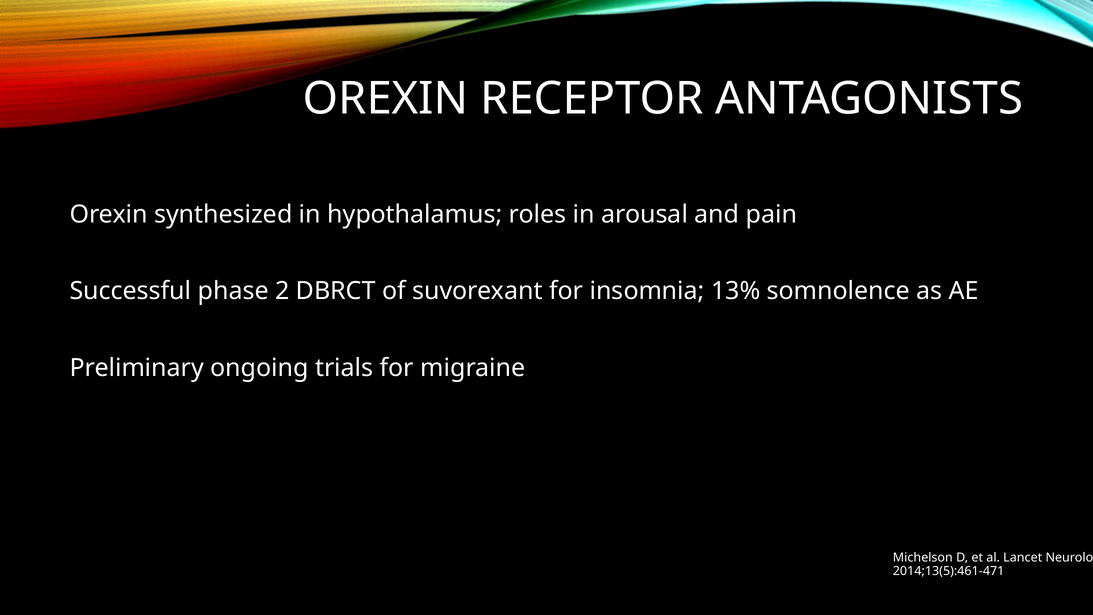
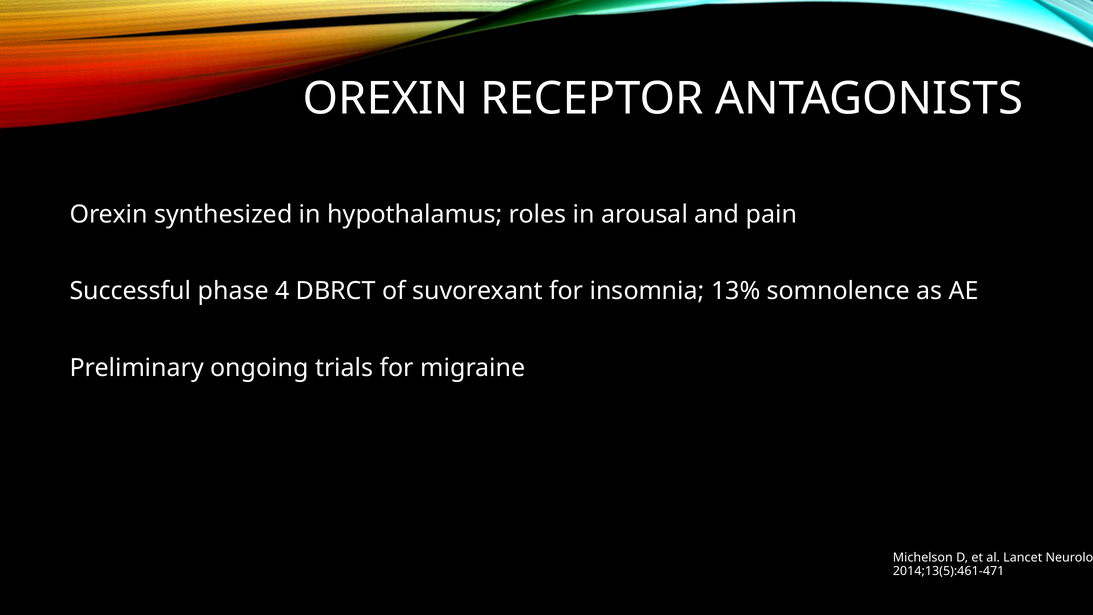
2: 2 -> 4
